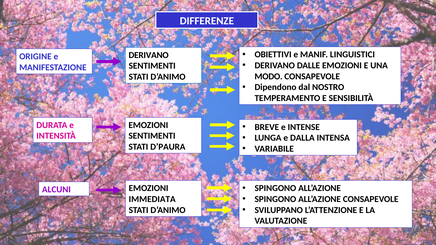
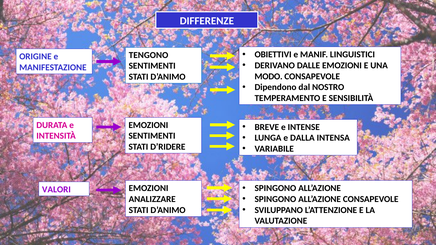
DERIVANO at (149, 55): DERIVANO -> TENGONO
D’PAURA: D’PAURA -> D’RIDERE
ALCUNI: ALCUNI -> VALORI
IMMEDIATA: IMMEDIATA -> ANALIZZARE
